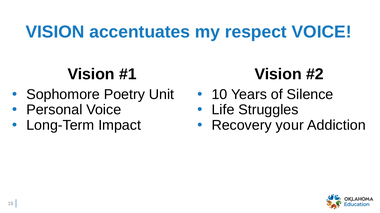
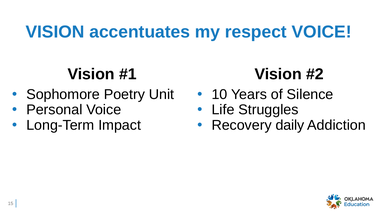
your: your -> daily
